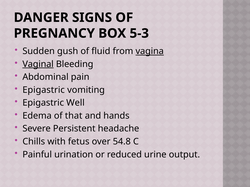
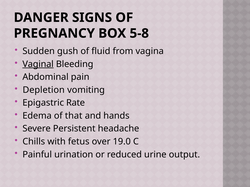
5-3: 5-3 -> 5-8
vagina underline: present -> none
Epigastric at (44, 90): Epigastric -> Depletion
Well: Well -> Rate
54.8: 54.8 -> 19.0
